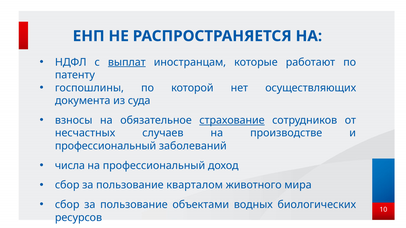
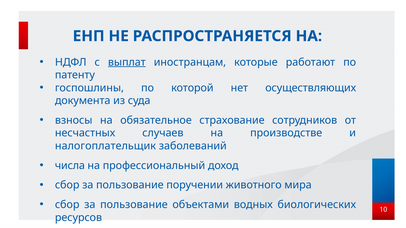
страхование underline: present -> none
профессиональный at (106, 146): профессиональный -> налогоплательщик
кварталом: кварталом -> поручении
